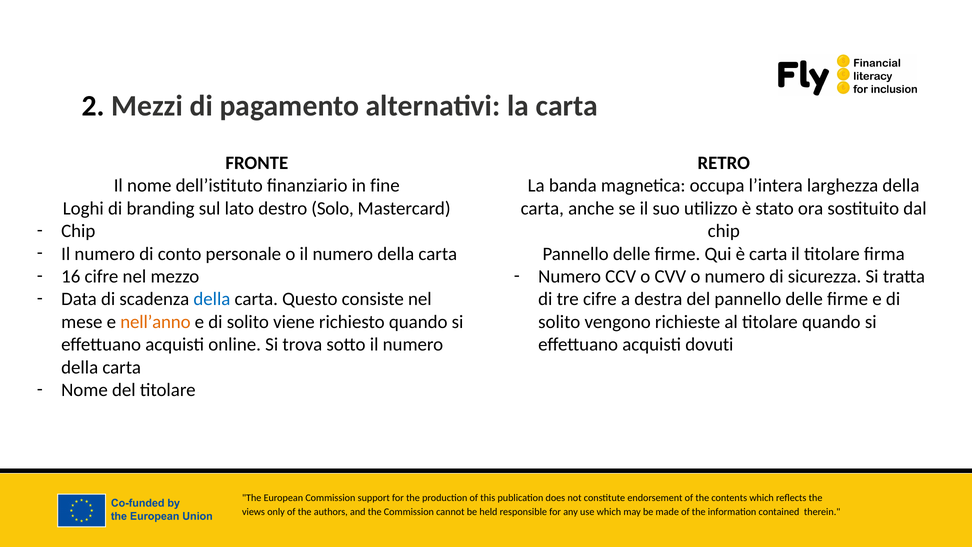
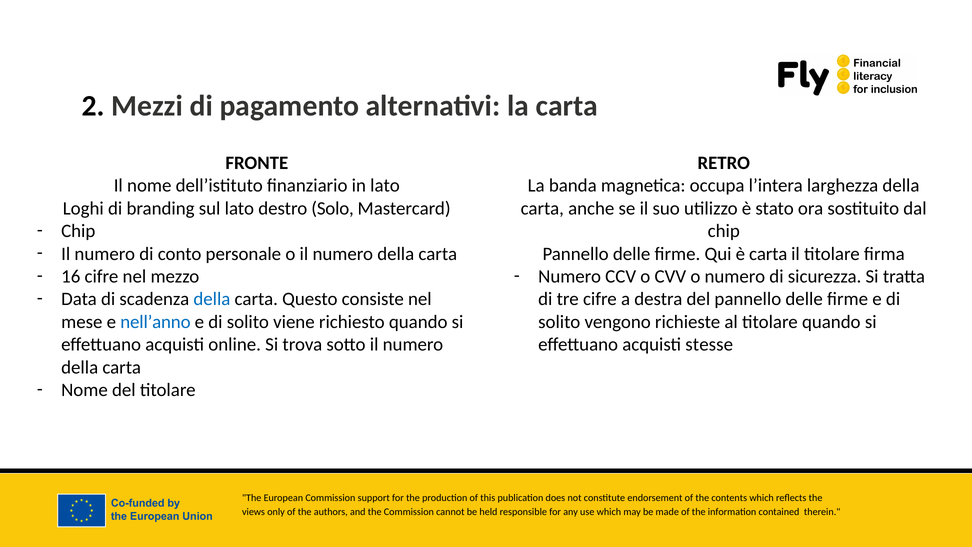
in fine: fine -> lato
nell’anno colour: orange -> blue
dovuti: dovuti -> stesse
